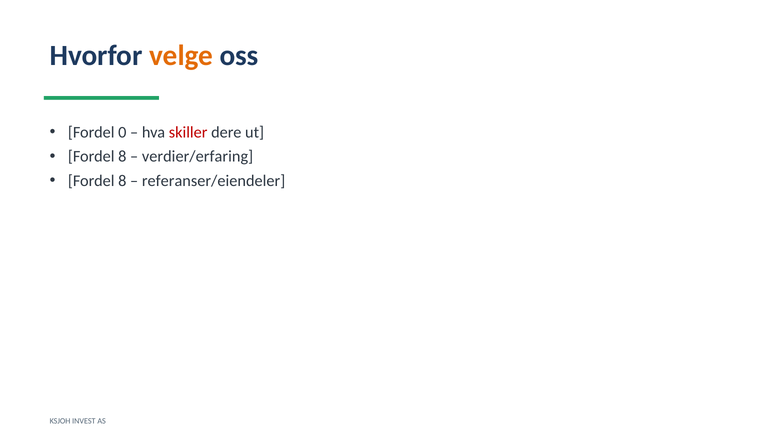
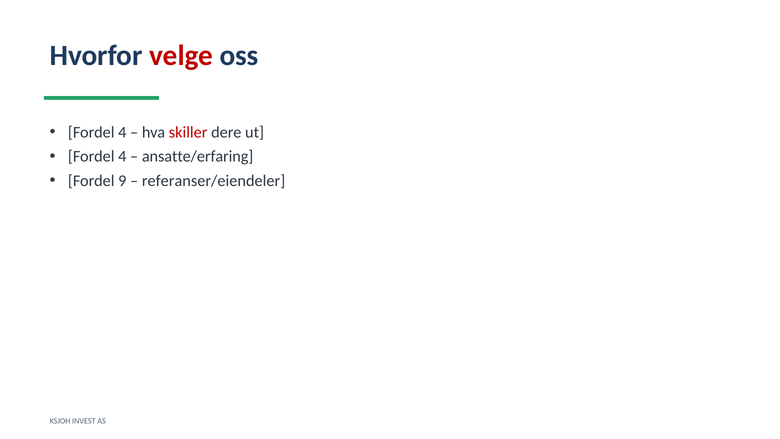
velge colour: orange -> red
0 at (122, 132): 0 -> 4
8 at (122, 156): 8 -> 4
verdier/erfaring: verdier/erfaring -> ansatte/erfaring
8 at (122, 181): 8 -> 9
